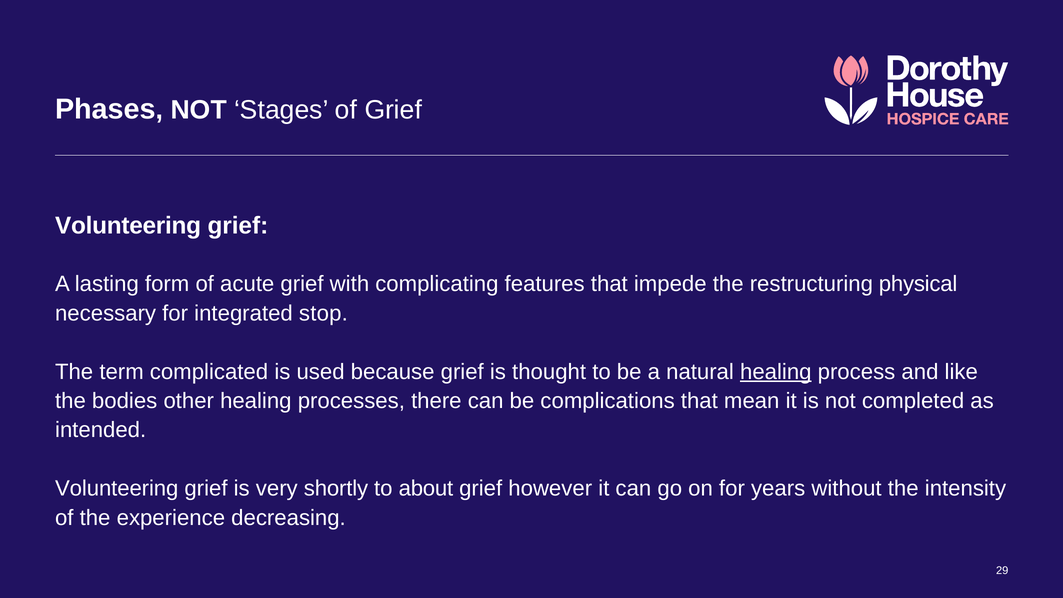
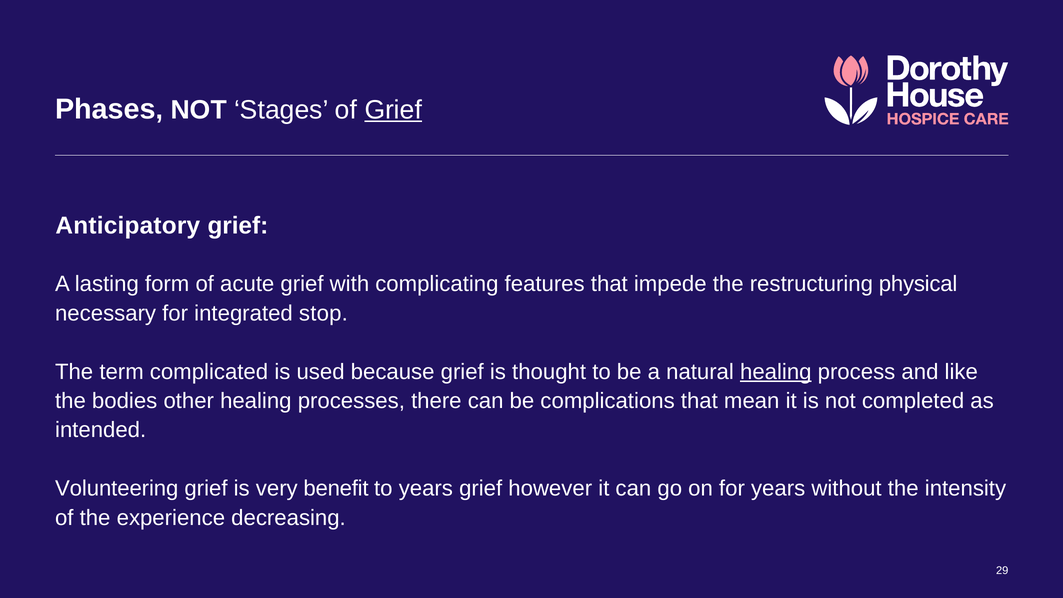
Grief at (393, 110) underline: none -> present
Volunteering at (128, 226): Volunteering -> Anticipatory
shortly: shortly -> benefit
to about: about -> years
